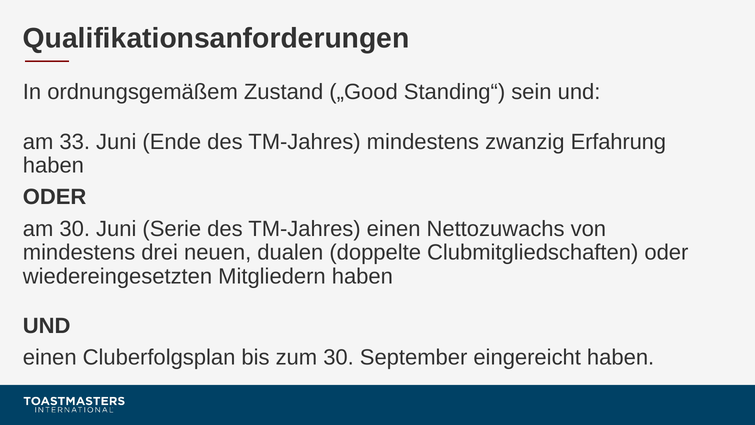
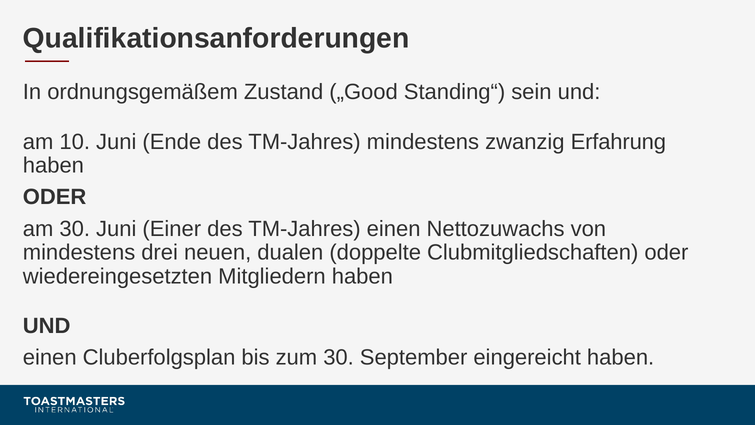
33: 33 -> 10
Serie: Serie -> Einer
